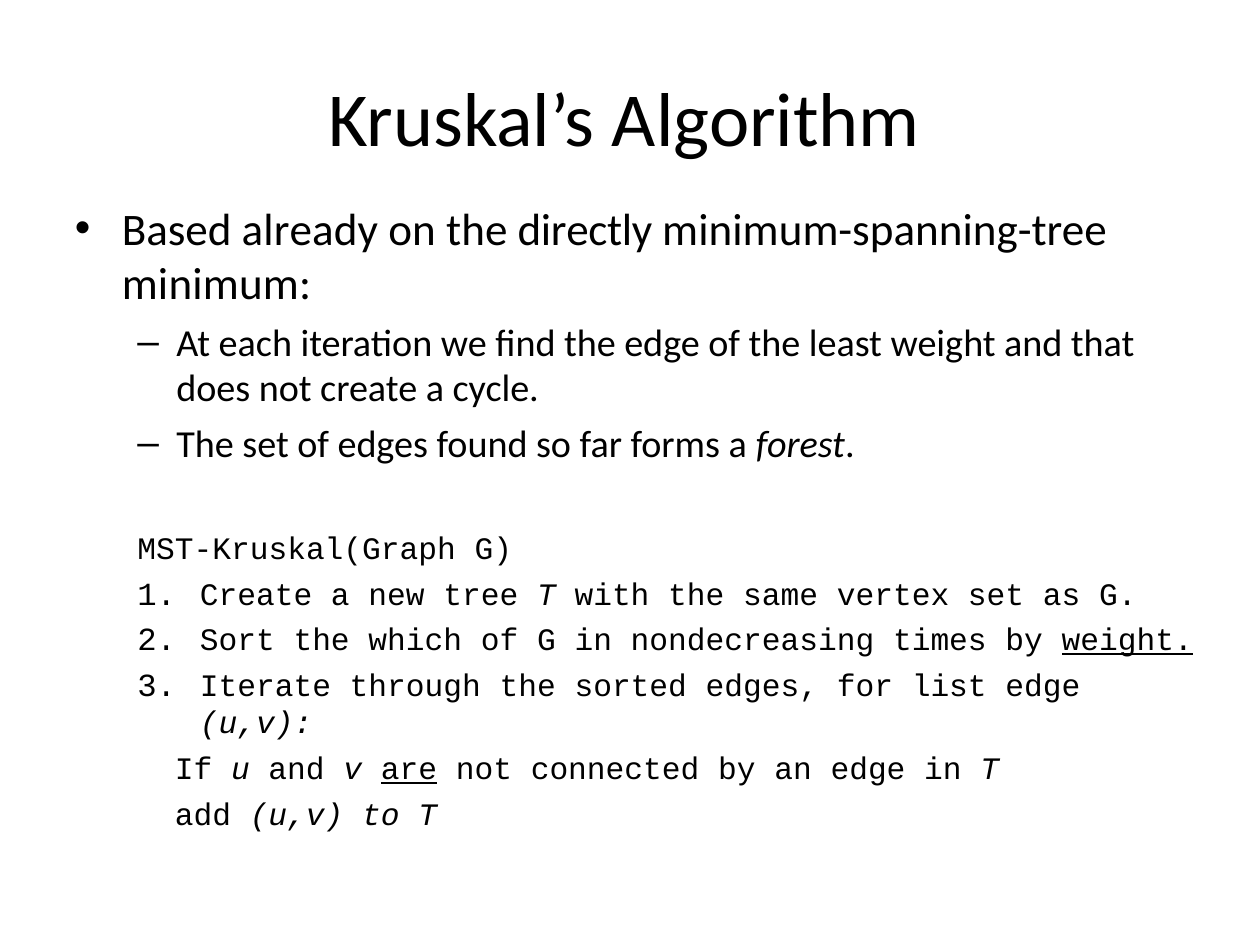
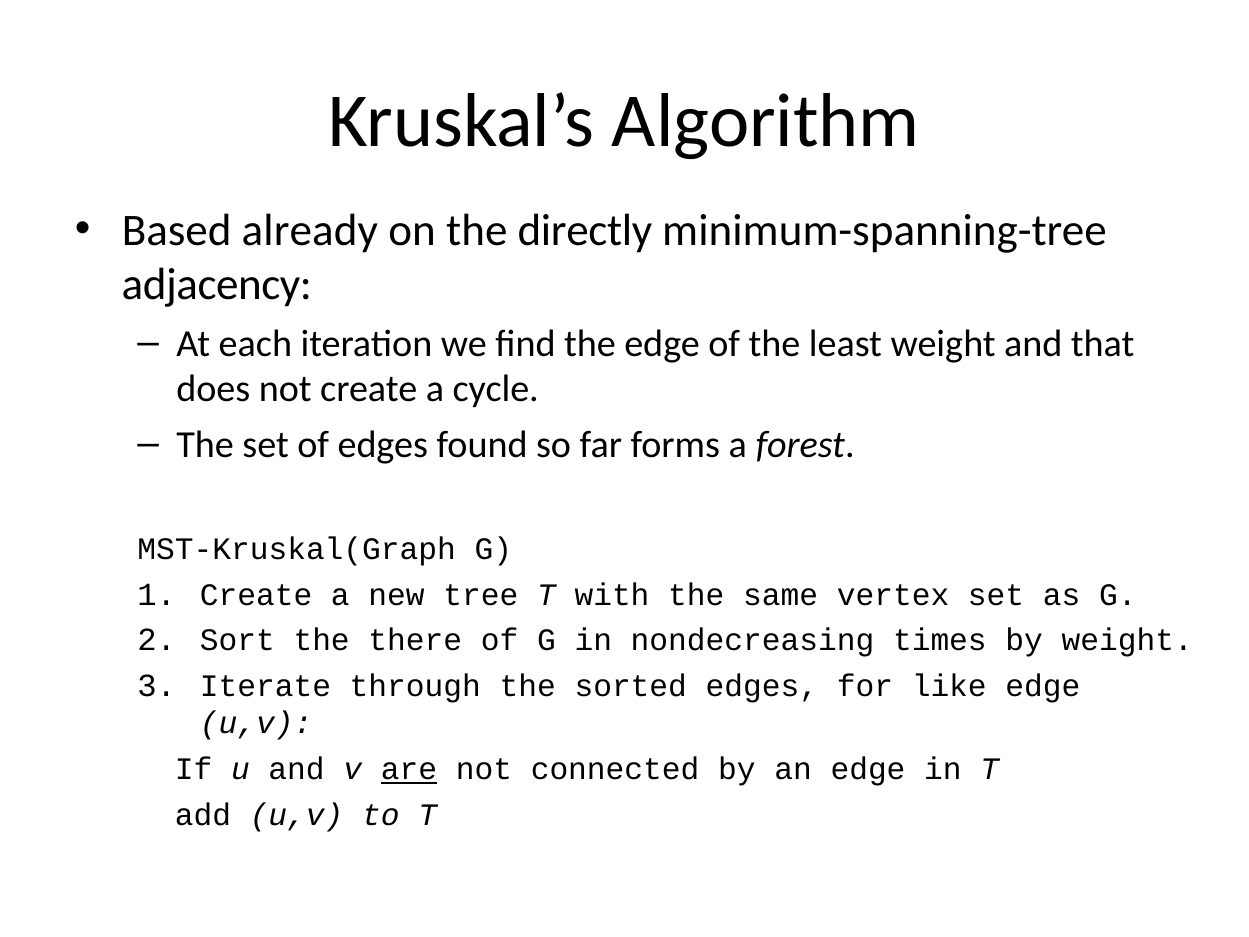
minimum: minimum -> adjacency
which: which -> there
weight at (1127, 640) underline: present -> none
list: list -> like
